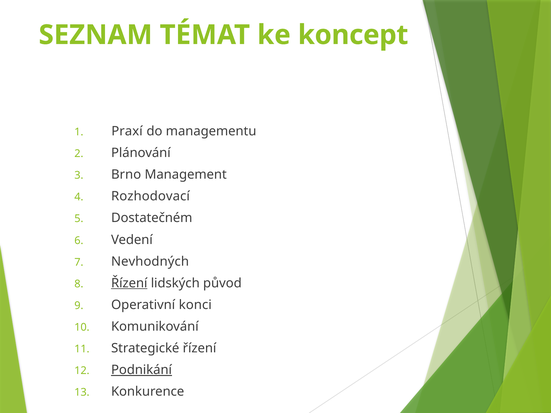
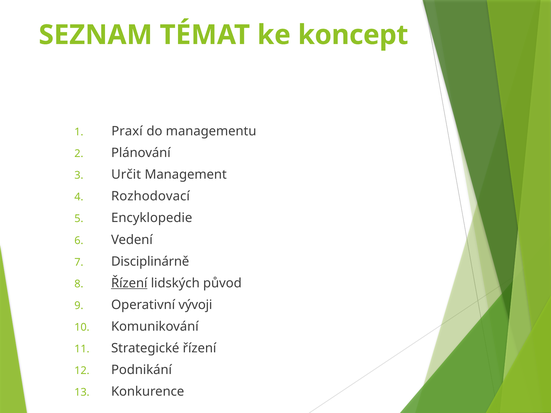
Brno: Brno -> Určit
Dostatečném: Dostatečném -> Encyklopedie
Nevhodných: Nevhodných -> Disciplinárně
konci: konci -> vývoji
Podnikání underline: present -> none
